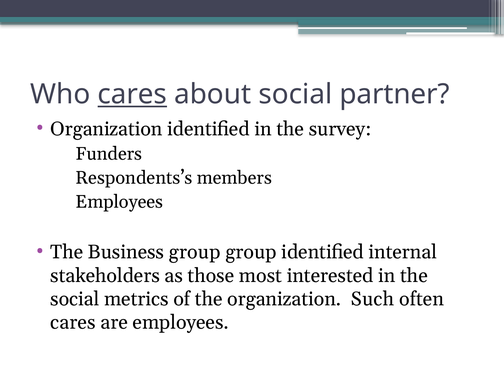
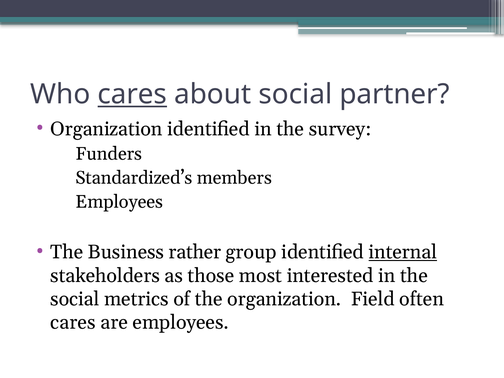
Respondents’s: Respondents’s -> Standardized’s
Business group: group -> rather
internal underline: none -> present
Such: Such -> Field
